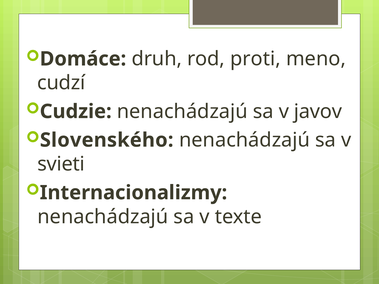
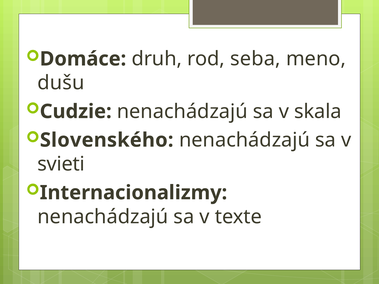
proti: proti -> seba
cudzí: cudzí -> dušu
javov: javov -> skala
